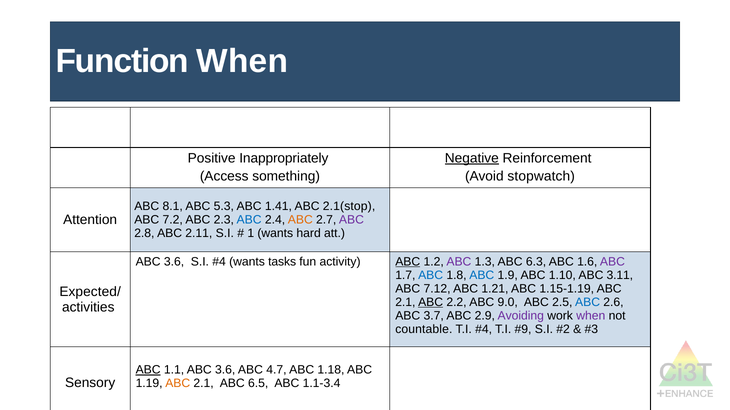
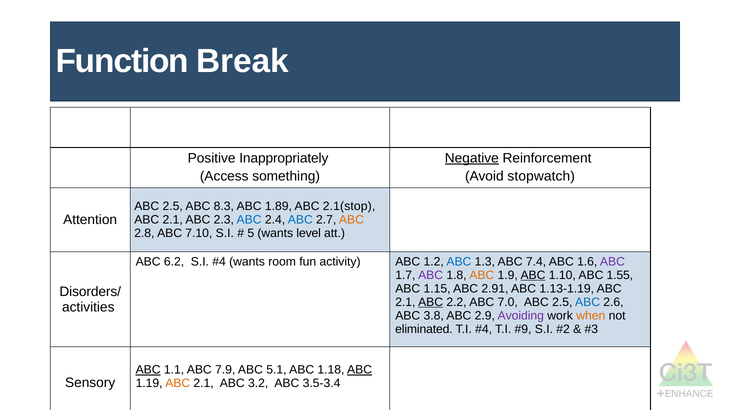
Function When: When -> Break
8.1 at (173, 207): 8.1 -> 2.5
5.3: 5.3 -> 8.3
1.41: 1.41 -> 1.89
7.2 at (173, 220): 7.2 -> 2.1
ABC at (300, 220) colour: orange -> blue
ABC at (351, 220) colour: purple -> orange
2.11: 2.11 -> 7.10
1: 1 -> 5
hard: hard -> level
3.6 at (174, 262): 3.6 -> 6.2
tasks: tasks -> room
ABC at (408, 262) underline: present -> none
ABC at (459, 262) colour: purple -> blue
6.3: 6.3 -> 7.4
ABC at (431, 275) colour: blue -> purple
ABC at (482, 275) colour: blue -> orange
ABC at (533, 275) underline: none -> present
3.11: 3.11 -> 1.55
7.12: 7.12 -> 1.15
1.21: 1.21 -> 2.91
1.15-1.19: 1.15-1.19 -> 1.13-1.19
Expected/: Expected/ -> Disorders/
9.0: 9.0 -> 7.0
3.7: 3.7 -> 3.8
when at (591, 316) colour: purple -> orange
countable: countable -> eliminated
1.1 ABC 3.6: 3.6 -> 7.9
4.7: 4.7 -> 5.1
ABC at (360, 370) underline: none -> present
6.5: 6.5 -> 3.2
1.1-3.4: 1.1-3.4 -> 3.5-3.4
